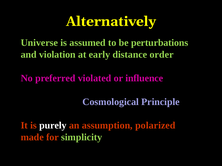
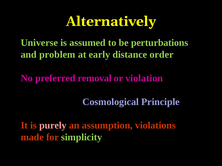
violation: violation -> problem
violated: violated -> removal
influence: influence -> violation
purely colour: white -> pink
polarized: polarized -> violations
